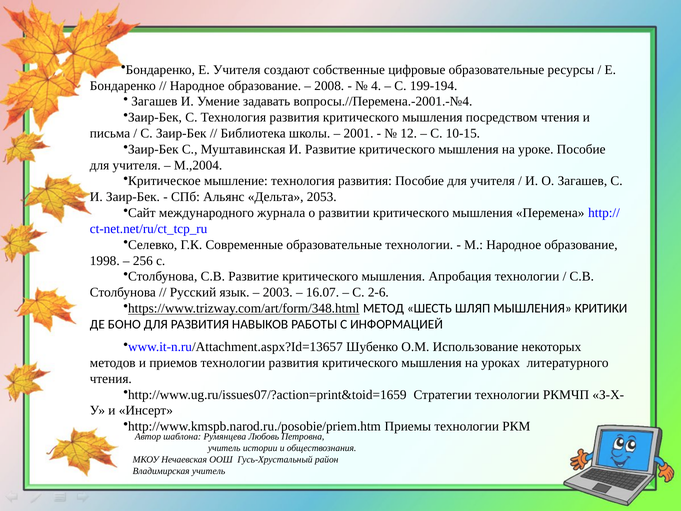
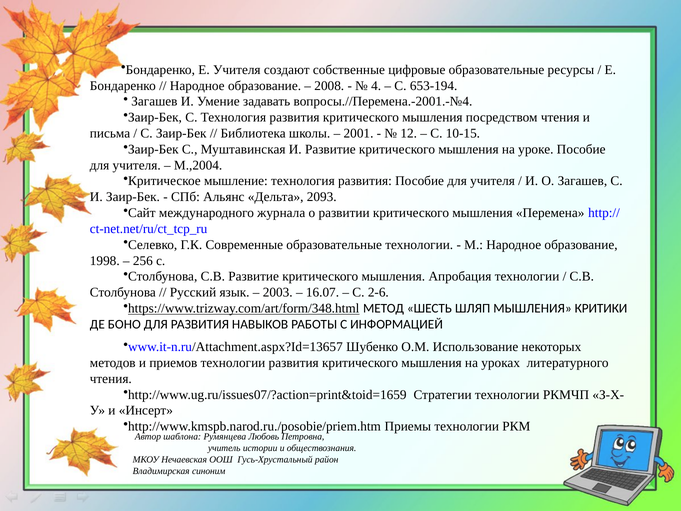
199-194: 199-194 -> 653-194
2053: 2053 -> 2093
Владимирская учитель: учитель -> синоним
